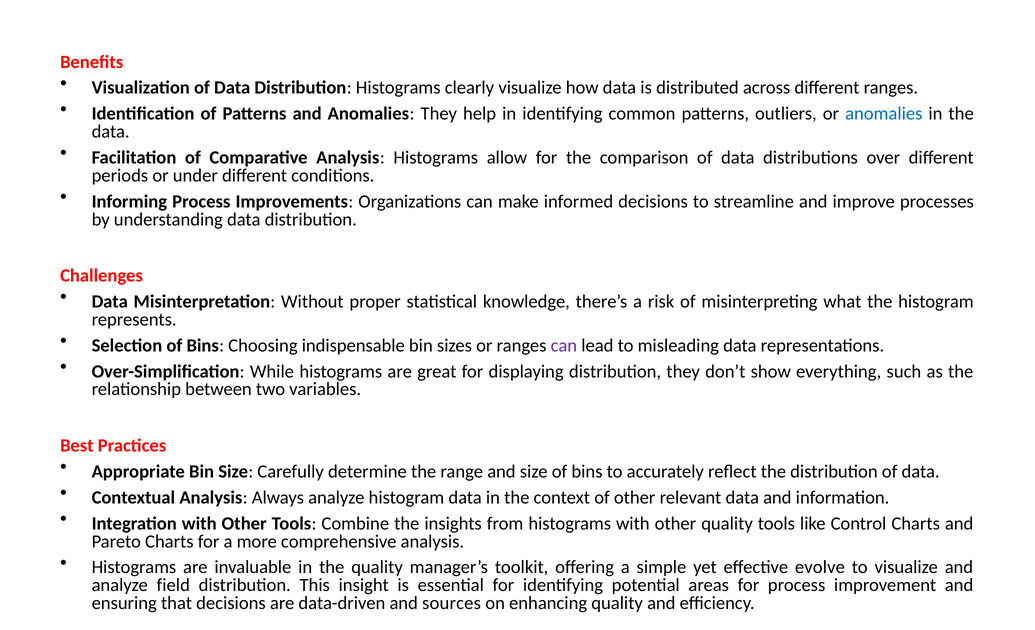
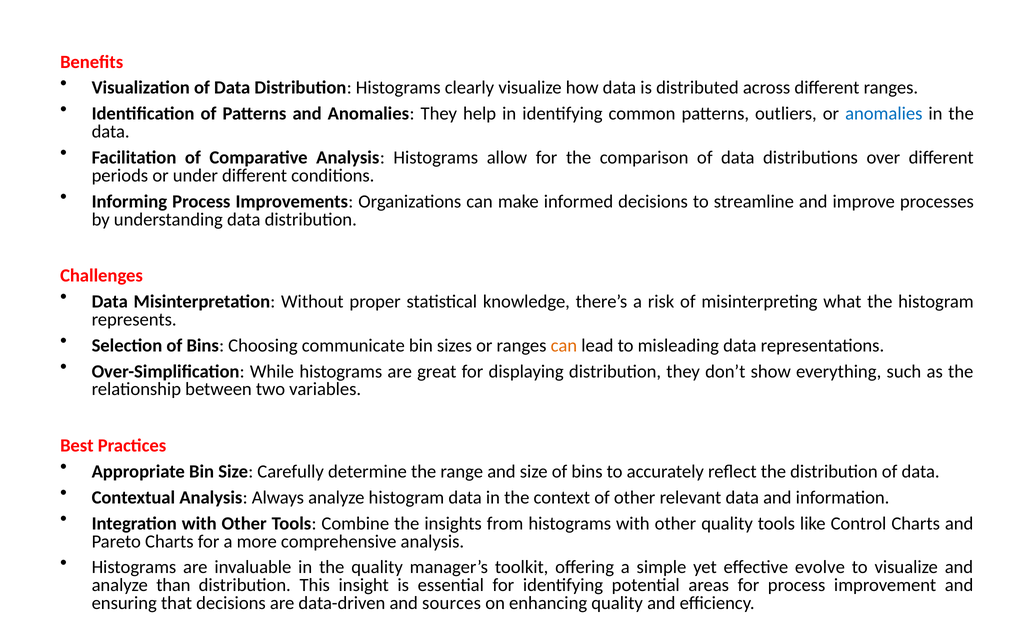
indispensable: indispensable -> communicate
can at (564, 345) colour: purple -> orange
field: field -> than
